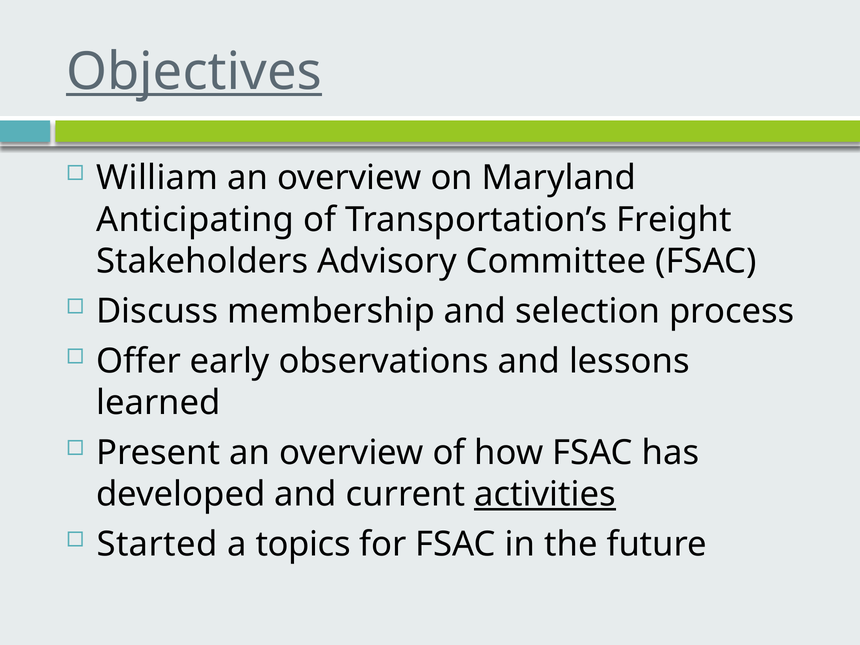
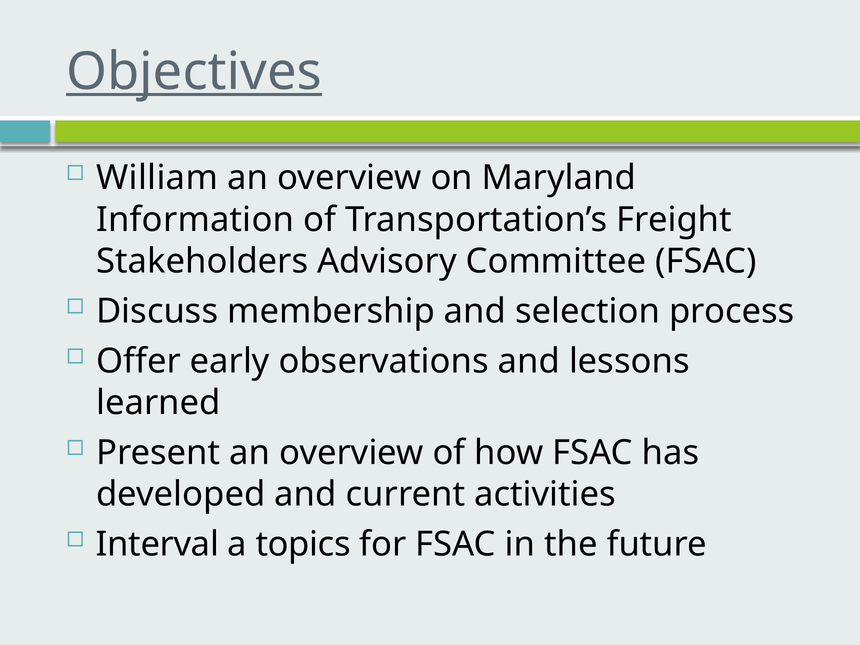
Anticipating: Anticipating -> Information
activities underline: present -> none
Started: Started -> Interval
